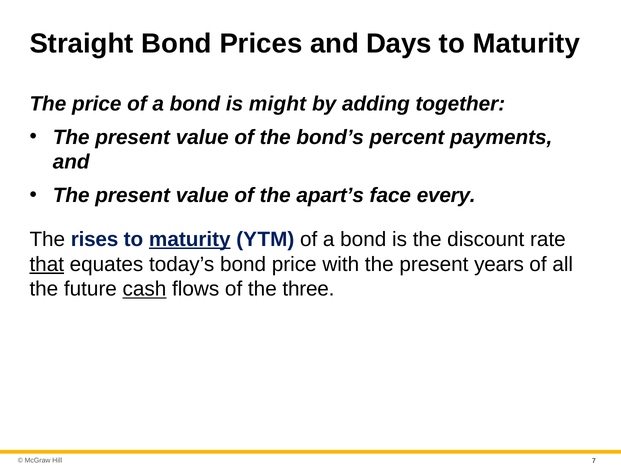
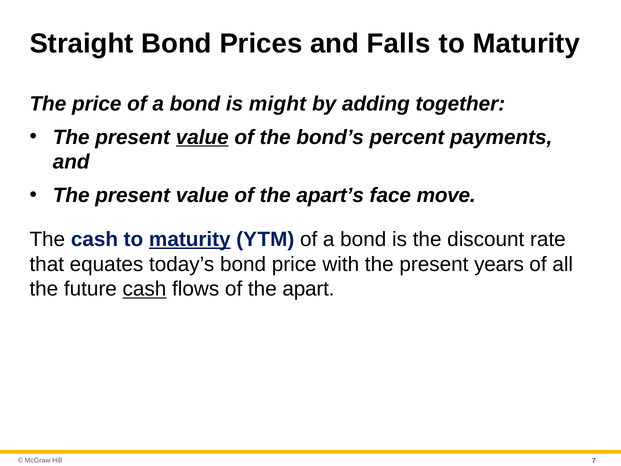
Days: Days -> Falls
value at (202, 137) underline: none -> present
every: every -> move
The rises: rises -> cash
that underline: present -> none
three: three -> apart
